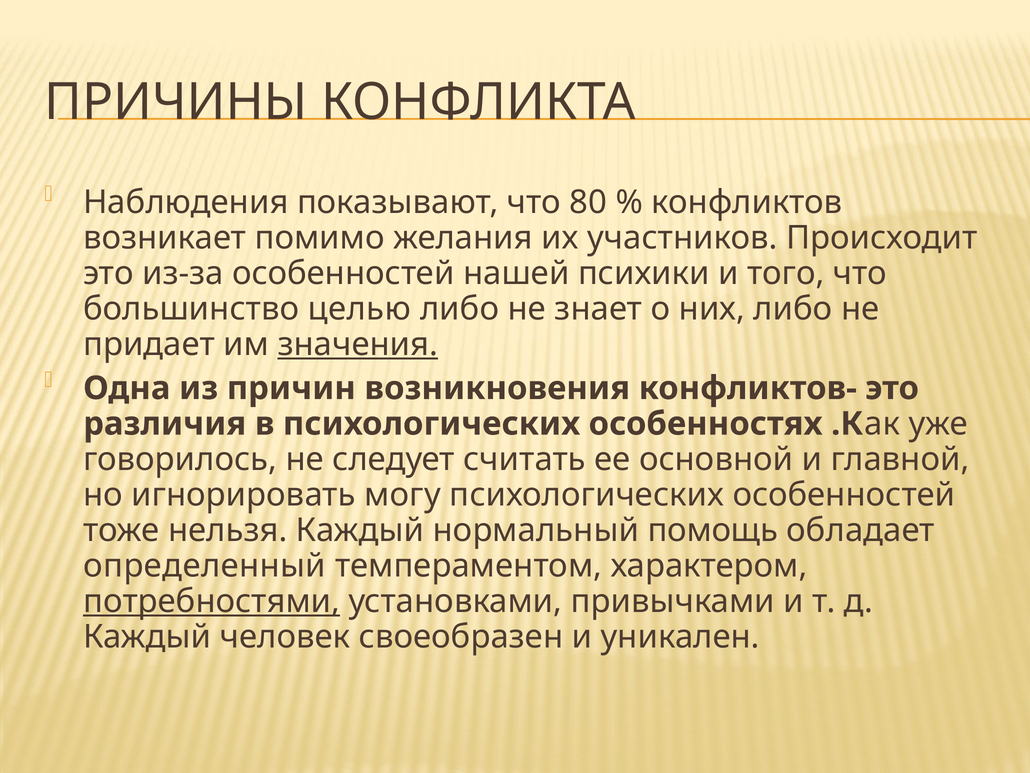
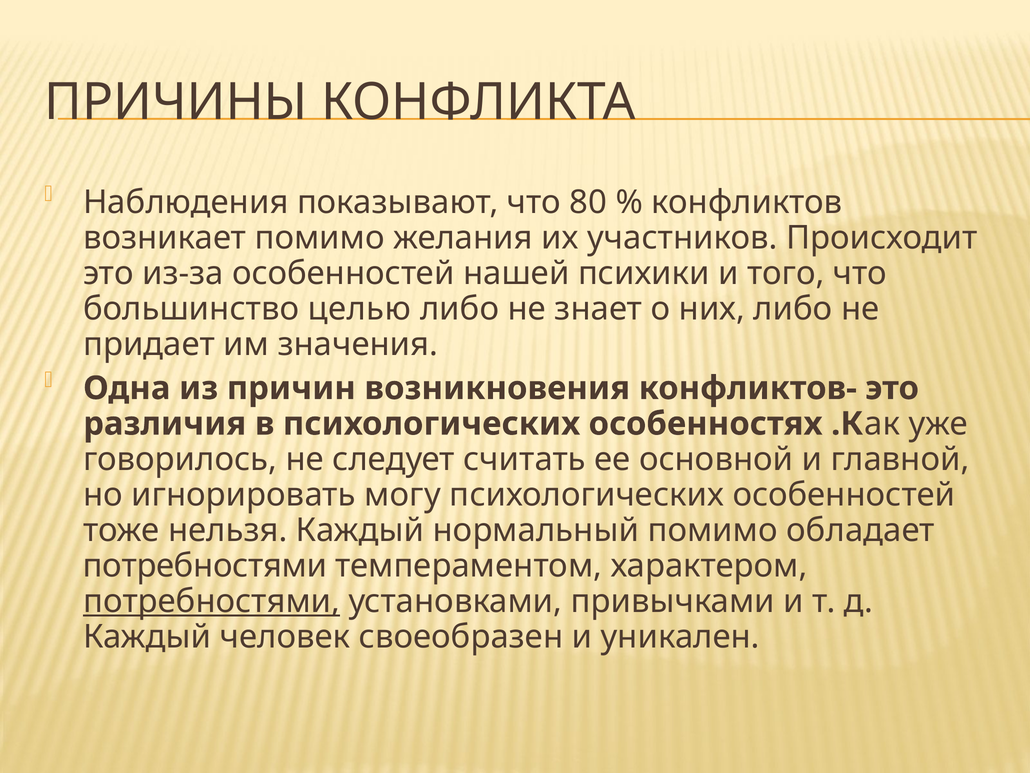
значения underline: present -> none
нормальный помощь: помощь -> помимо
определенный at (205, 566): определенный -> потребностями
